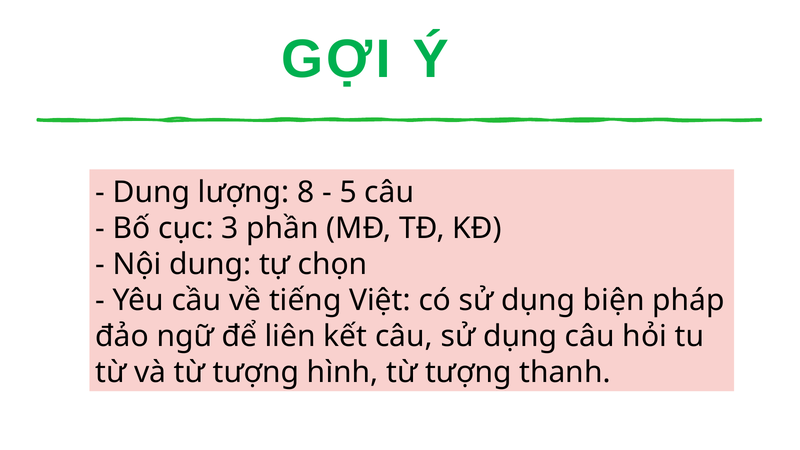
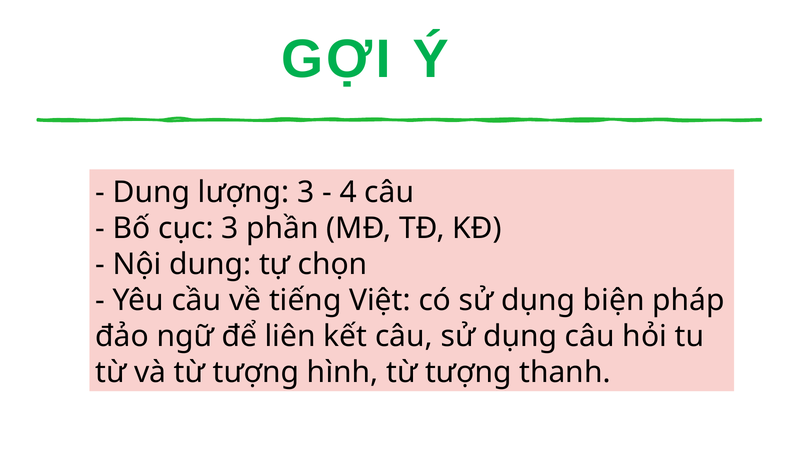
lượng 8: 8 -> 3
5: 5 -> 4
